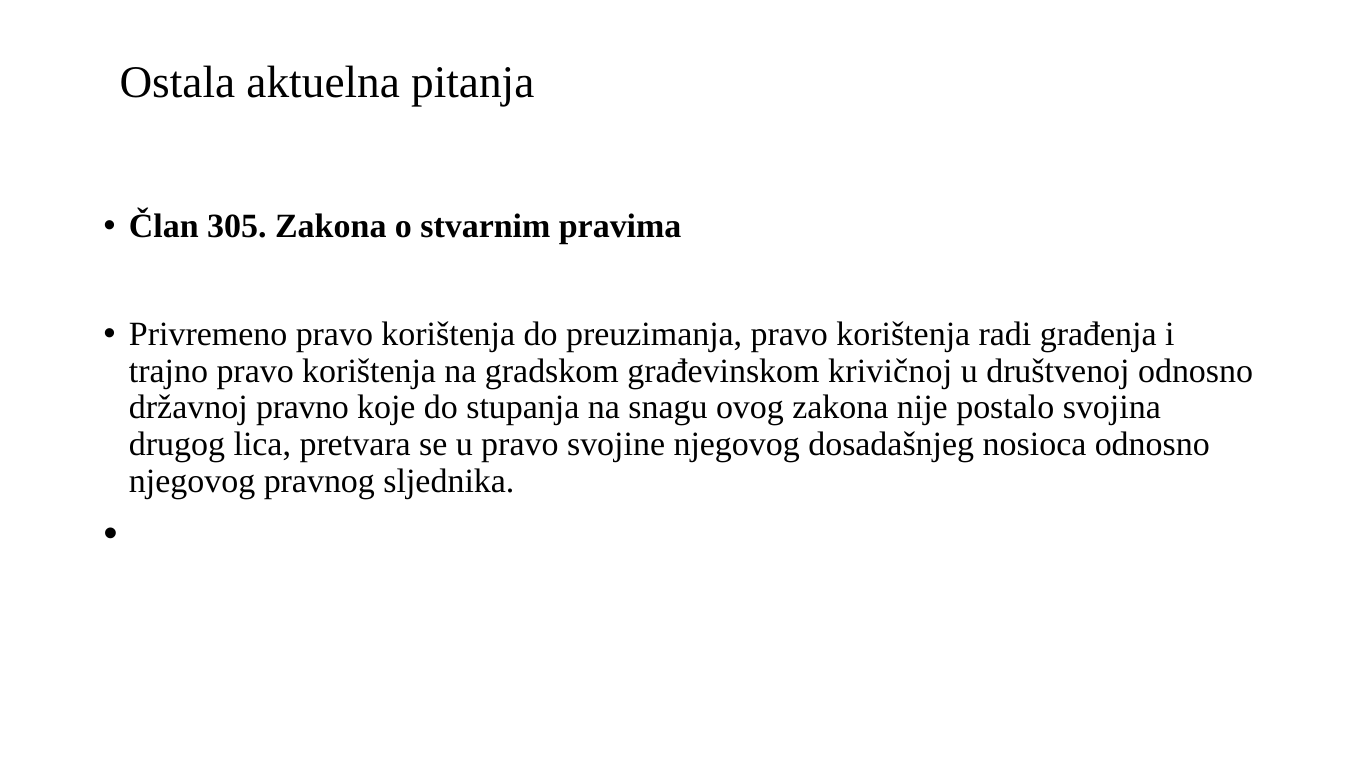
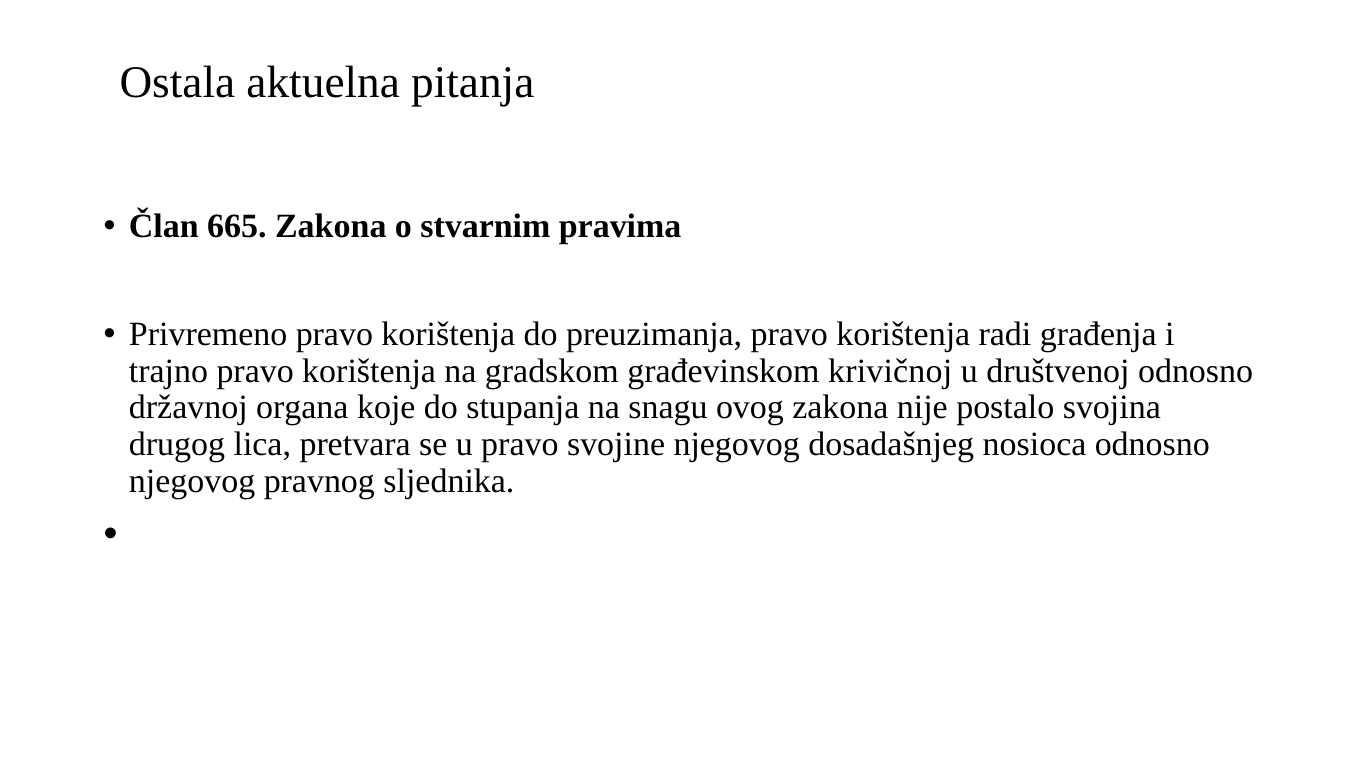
305: 305 -> 665
pravno: pravno -> organa
